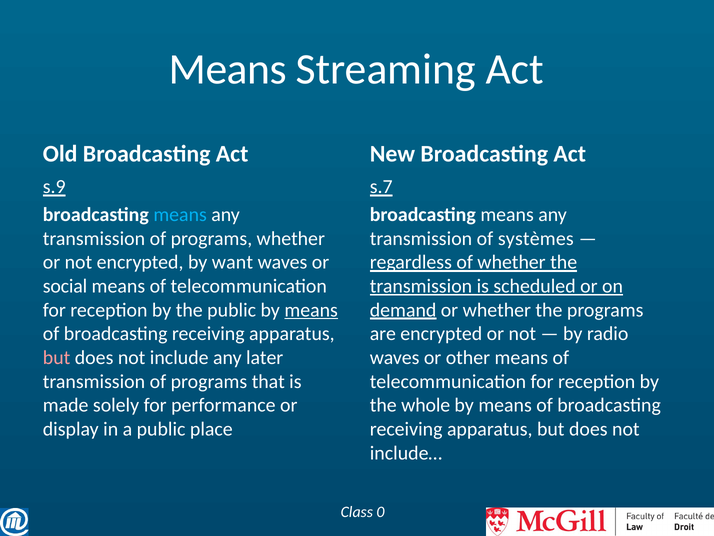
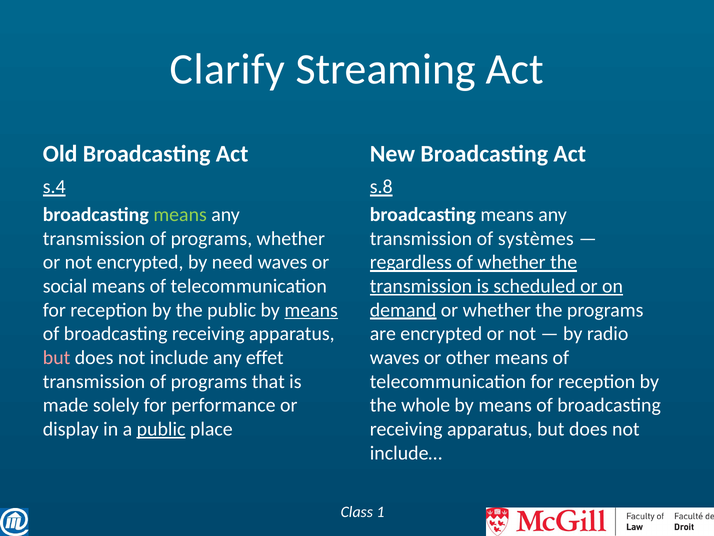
Means at (228, 69): Means -> Clarify
s.9: s.9 -> s.4
s.7: s.7 -> s.8
means at (180, 214) colour: light blue -> light green
want: want -> need
later: later -> effet
public at (161, 429) underline: none -> present
0: 0 -> 1
